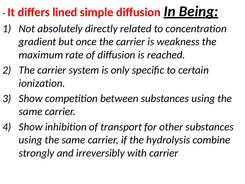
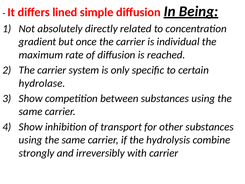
weakness: weakness -> individual
ionization: ionization -> hydrolase
